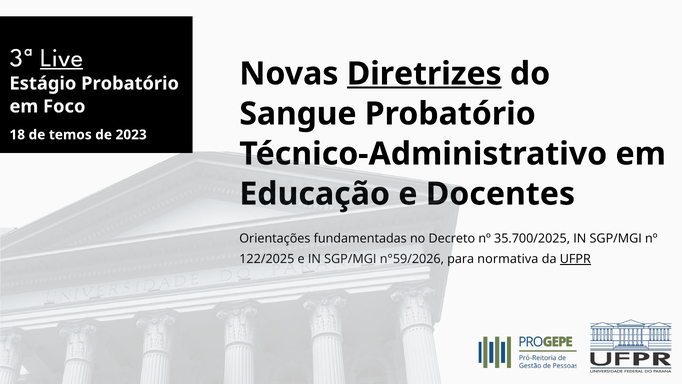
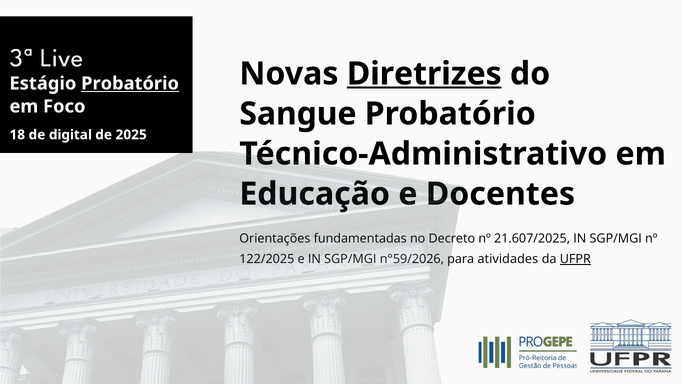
Live underline: present -> none
Probatório at (130, 83) underline: none -> present
temos: temos -> digital
2023: 2023 -> 2025
35.700/2025: 35.700/2025 -> 21.607/2025
normativa: normativa -> atividades
